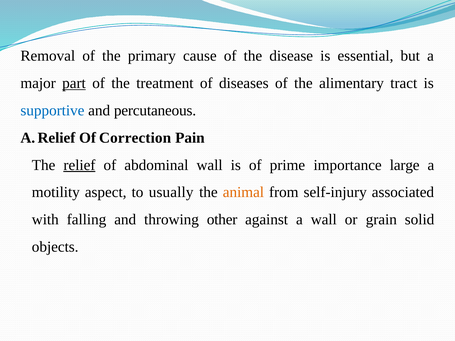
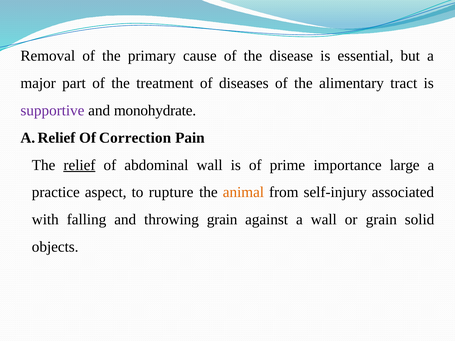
part underline: present -> none
supportive colour: blue -> purple
percutaneous: percutaneous -> monohydrate
motility: motility -> practice
usually: usually -> rupture
throwing other: other -> grain
